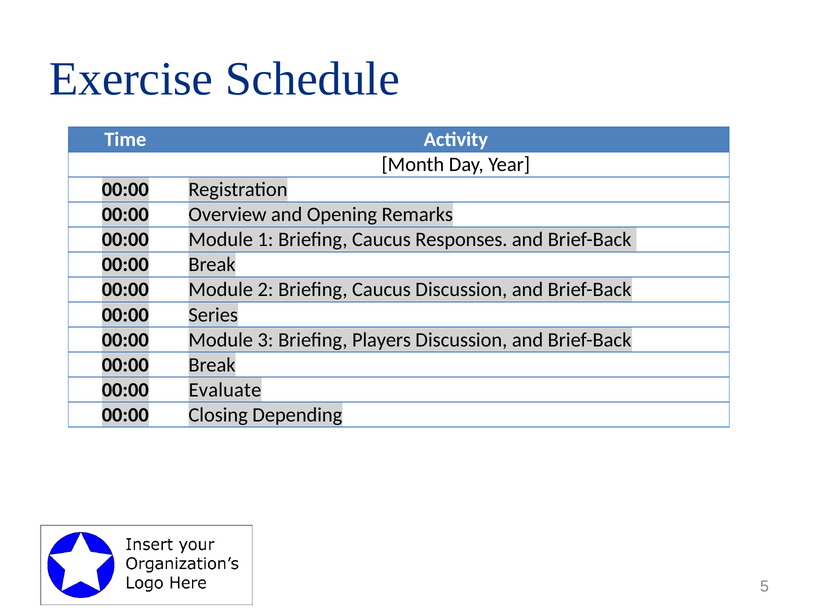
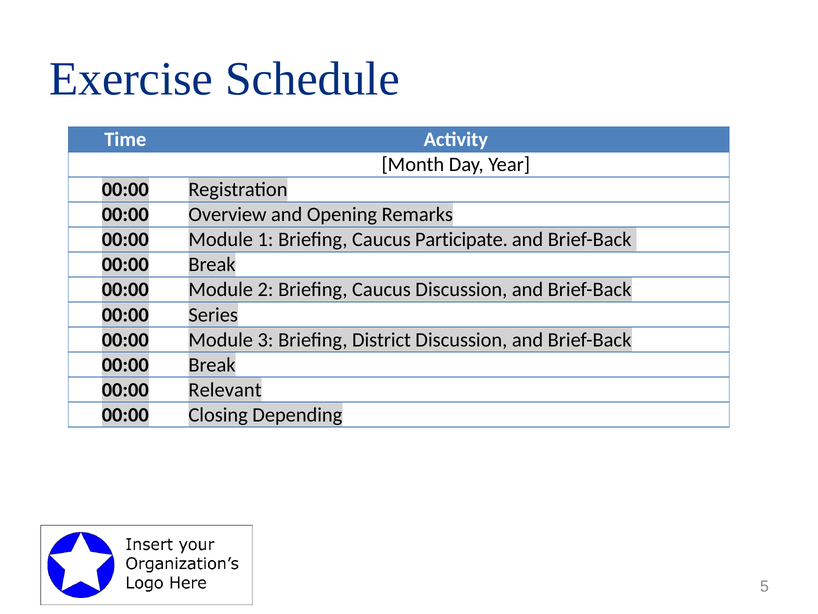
Responses: Responses -> Participate
Players: Players -> District
Evaluate: Evaluate -> Relevant
